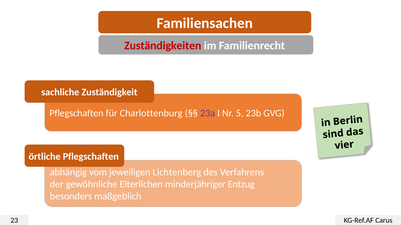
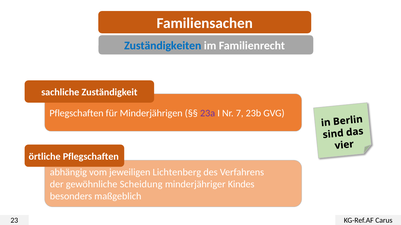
Zuständigkeiten colour: red -> blue
Charlottenburg: Charlottenburg -> Minderjährigen
5: 5 -> 7
Elterlichen: Elterlichen -> Scheidung
Entzug: Entzug -> Kindes
